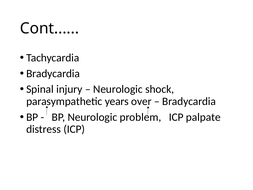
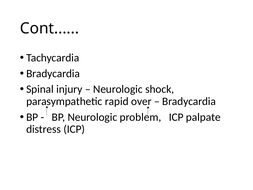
years: years -> rapid
